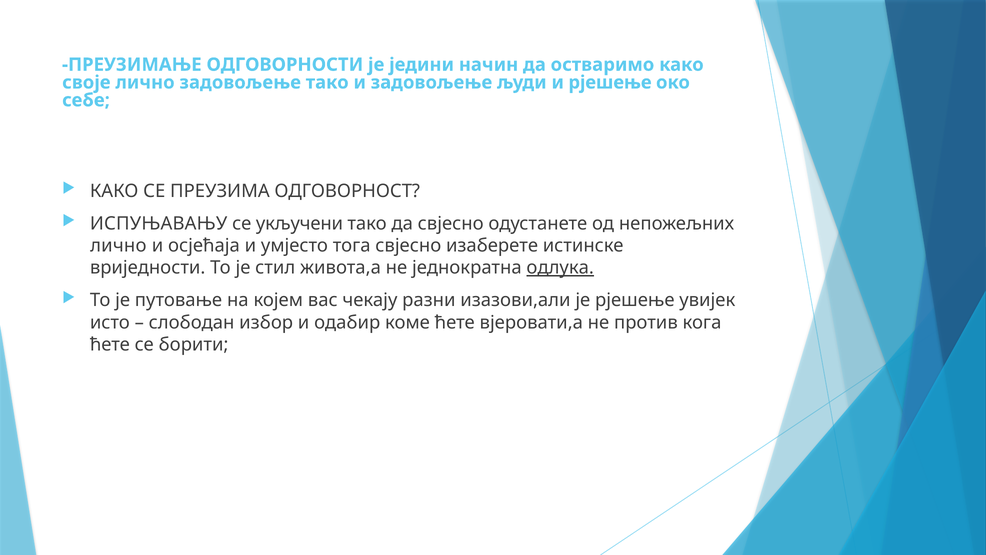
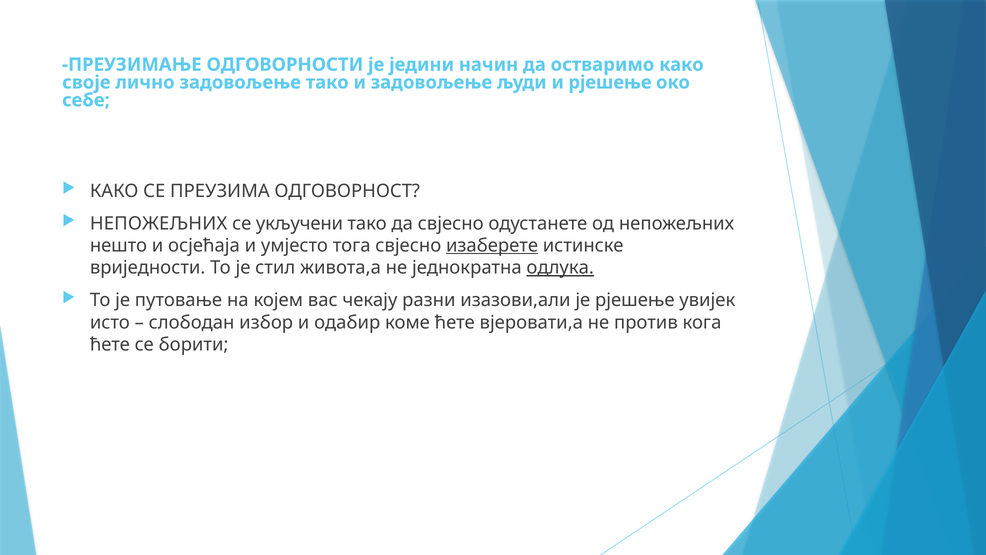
ИСПУЊАВАЊУ at (159, 223): ИСПУЊАВАЊУ -> НЕПОЖЕЉНИХ
лично at (118, 245): лично -> нешто
изаберете underline: none -> present
